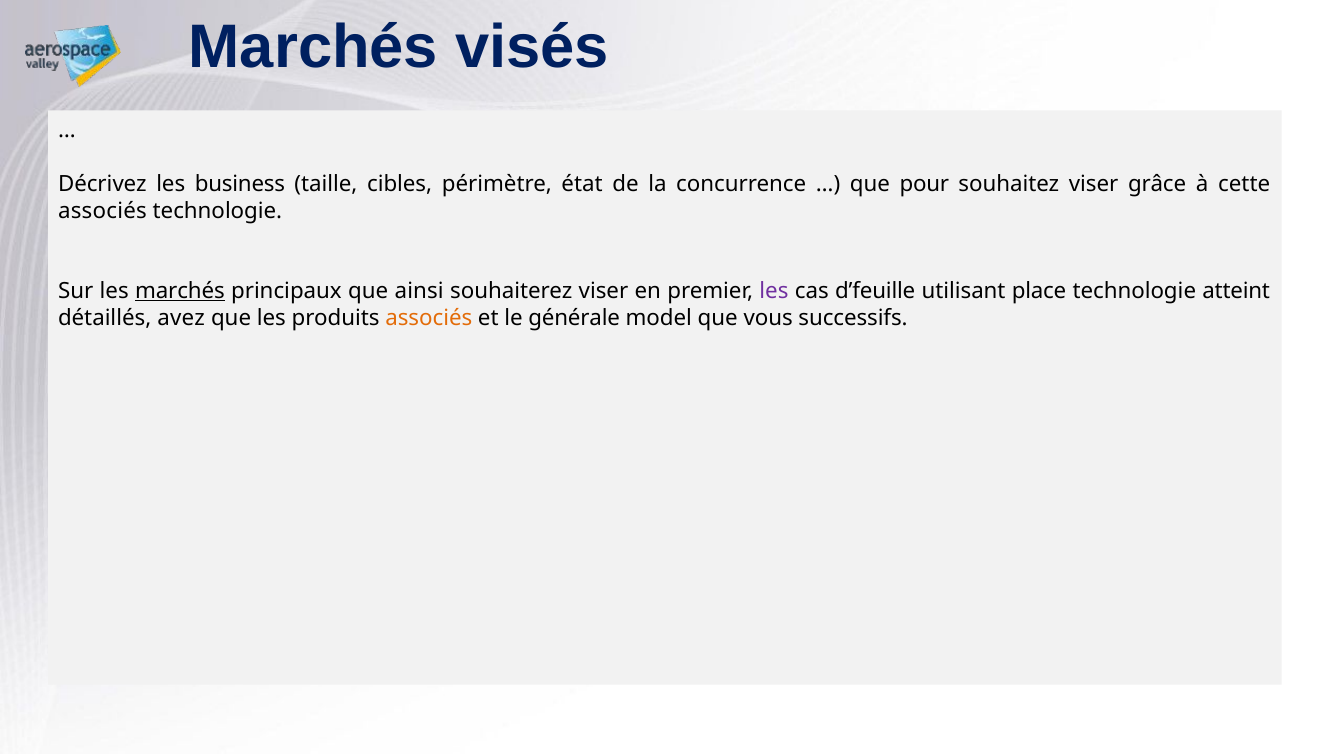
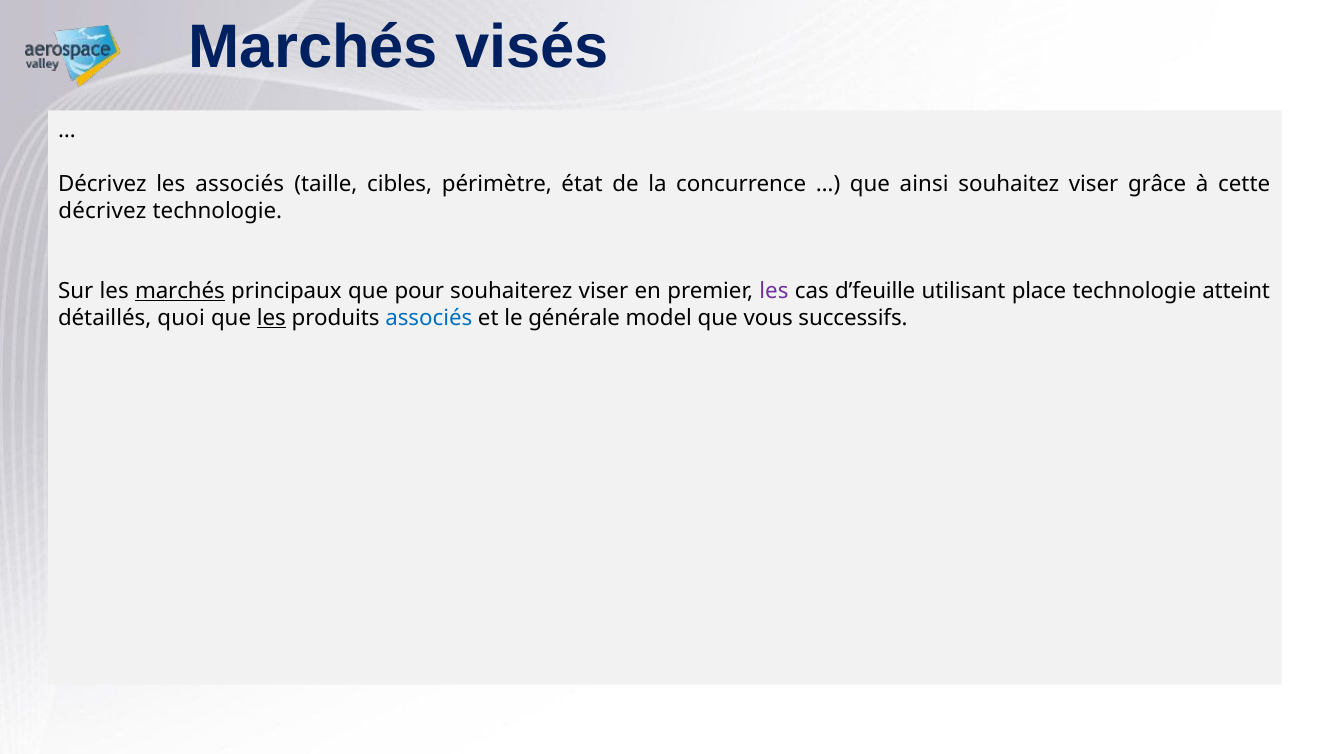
les business: business -> associés
pour: pour -> ainsi
associés at (102, 211): associés -> décrivez
ainsi: ainsi -> pour
avez: avez -> quoi
les at (271, 318) underline: none -> present
associés at (429, 318) colour: orange -> blue
